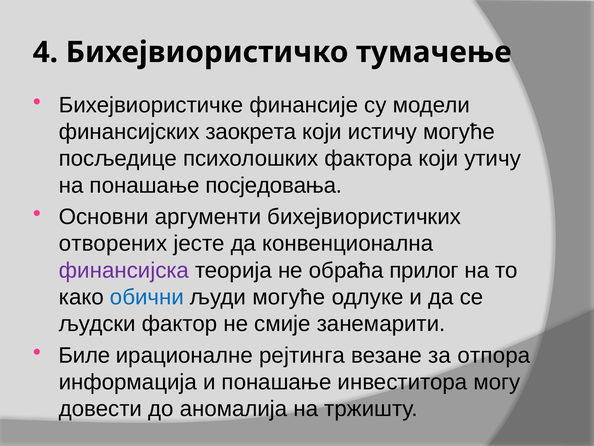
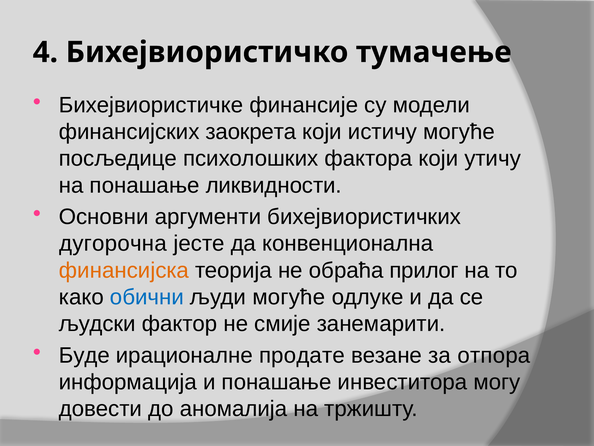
посједовања: посједовања -> ликвидности
отворених: отворених -> дугорочна
финансијска colour: purple -> orange
Биле: Биле -> Буде
рејтинга: рејтинга -> продате
